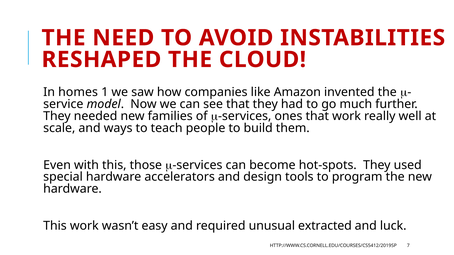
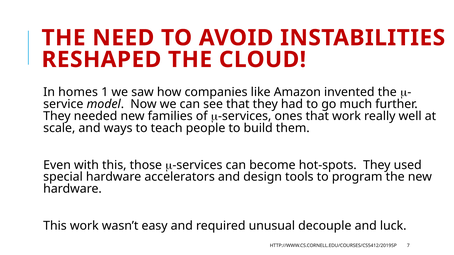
extracted: extracted -> decouple
